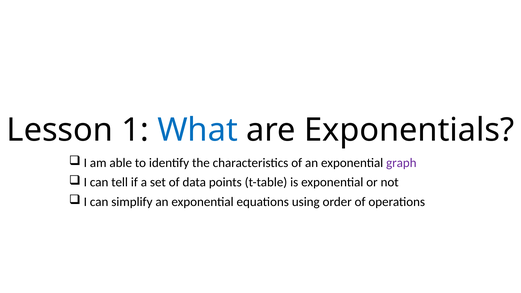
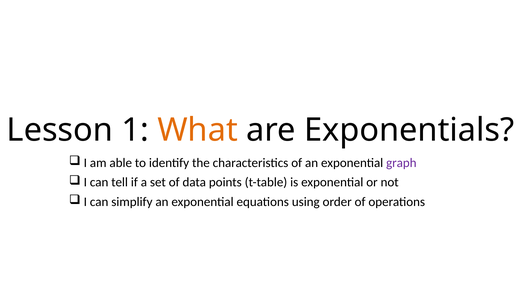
What colour: blue -> orange
